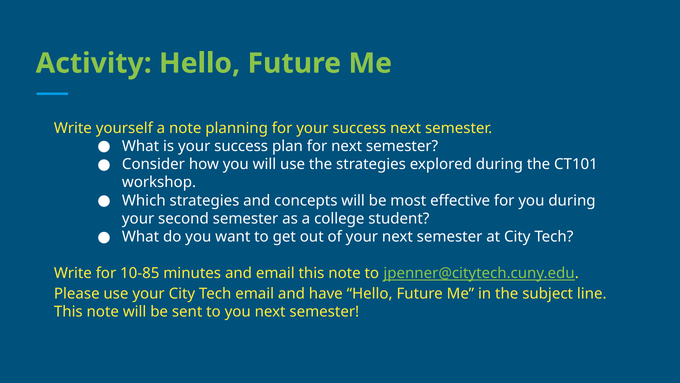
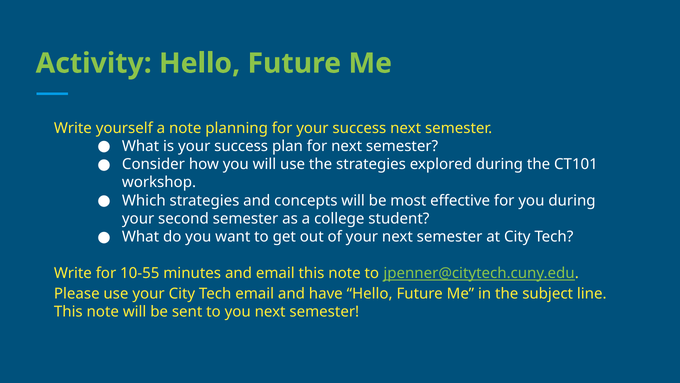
10-85: 10-85 -> 10-55
